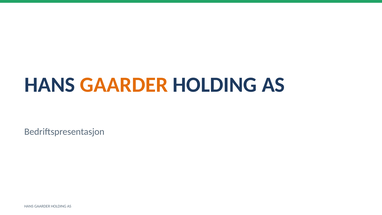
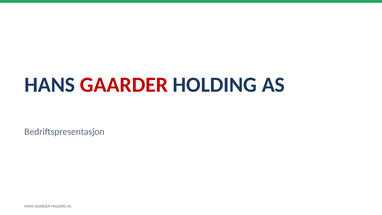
GAARDER at (124, 85) colour: orange -> red
